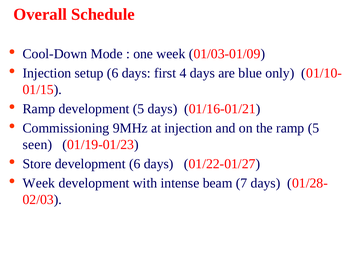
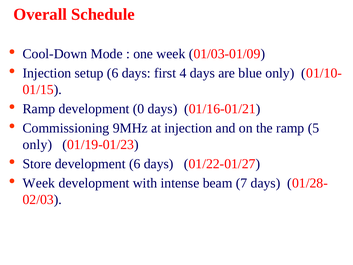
development 5: 5 -> 0
seen at (37, 144): seen -> only
